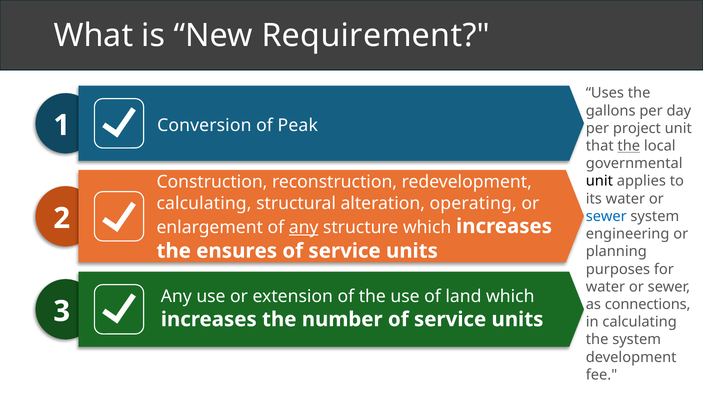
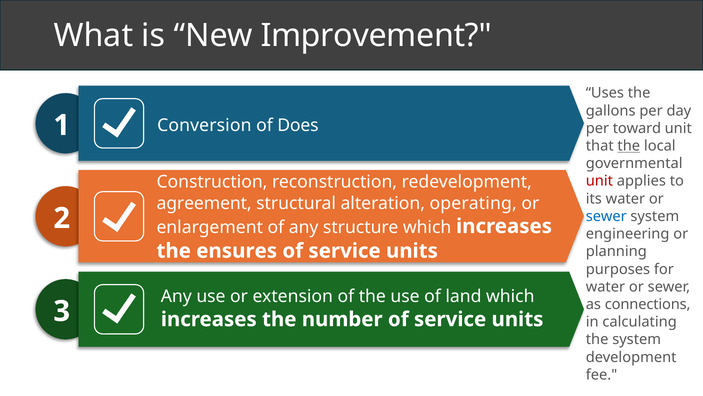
Requirement: Requirement -> Improvement
Peak: Peak -> Does
project: project -> toward
unit at (599, 181) colour: black -> red
calculating at (204, 203): calculating -> agreement
any at (304, 227) underline: present -> none
